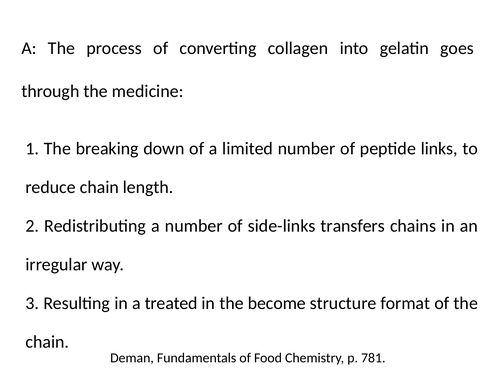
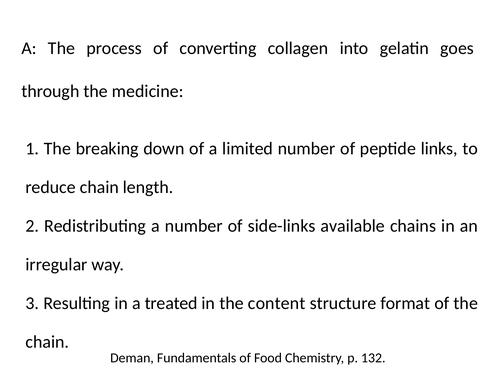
transfers: transfers -> available
become: become -> content
781: 781 -> 132
